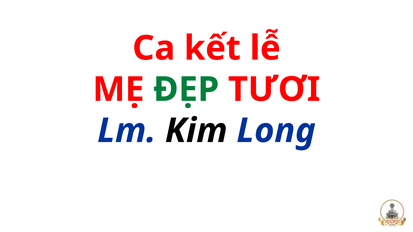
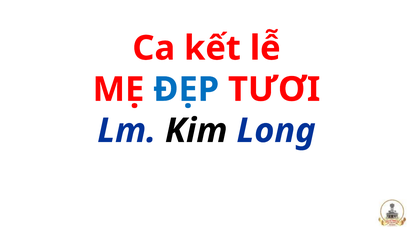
ĐẸP colour: green -> blue
